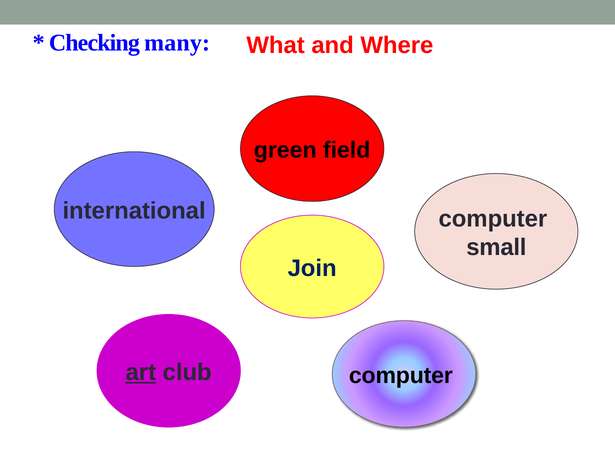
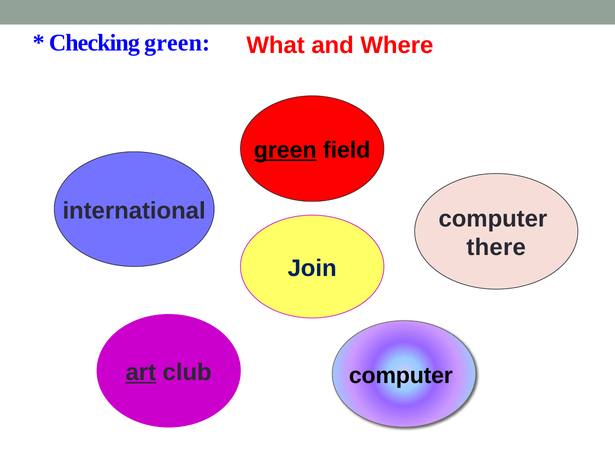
Checking many: many -> green
green at (285, 150) underline: none -> present
small: small -> there
